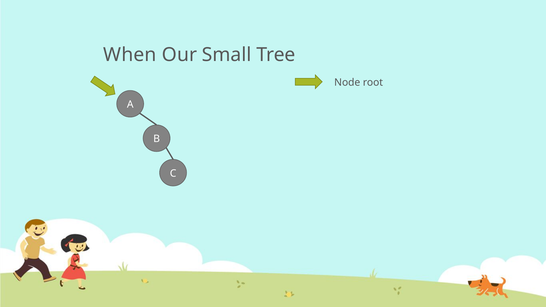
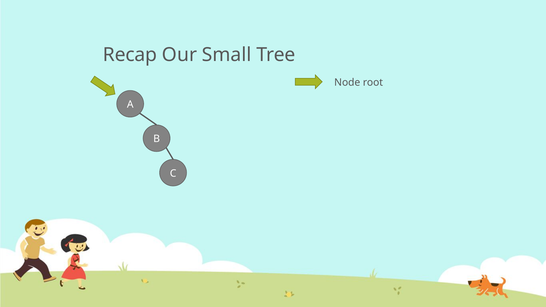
When: When -> Recap
